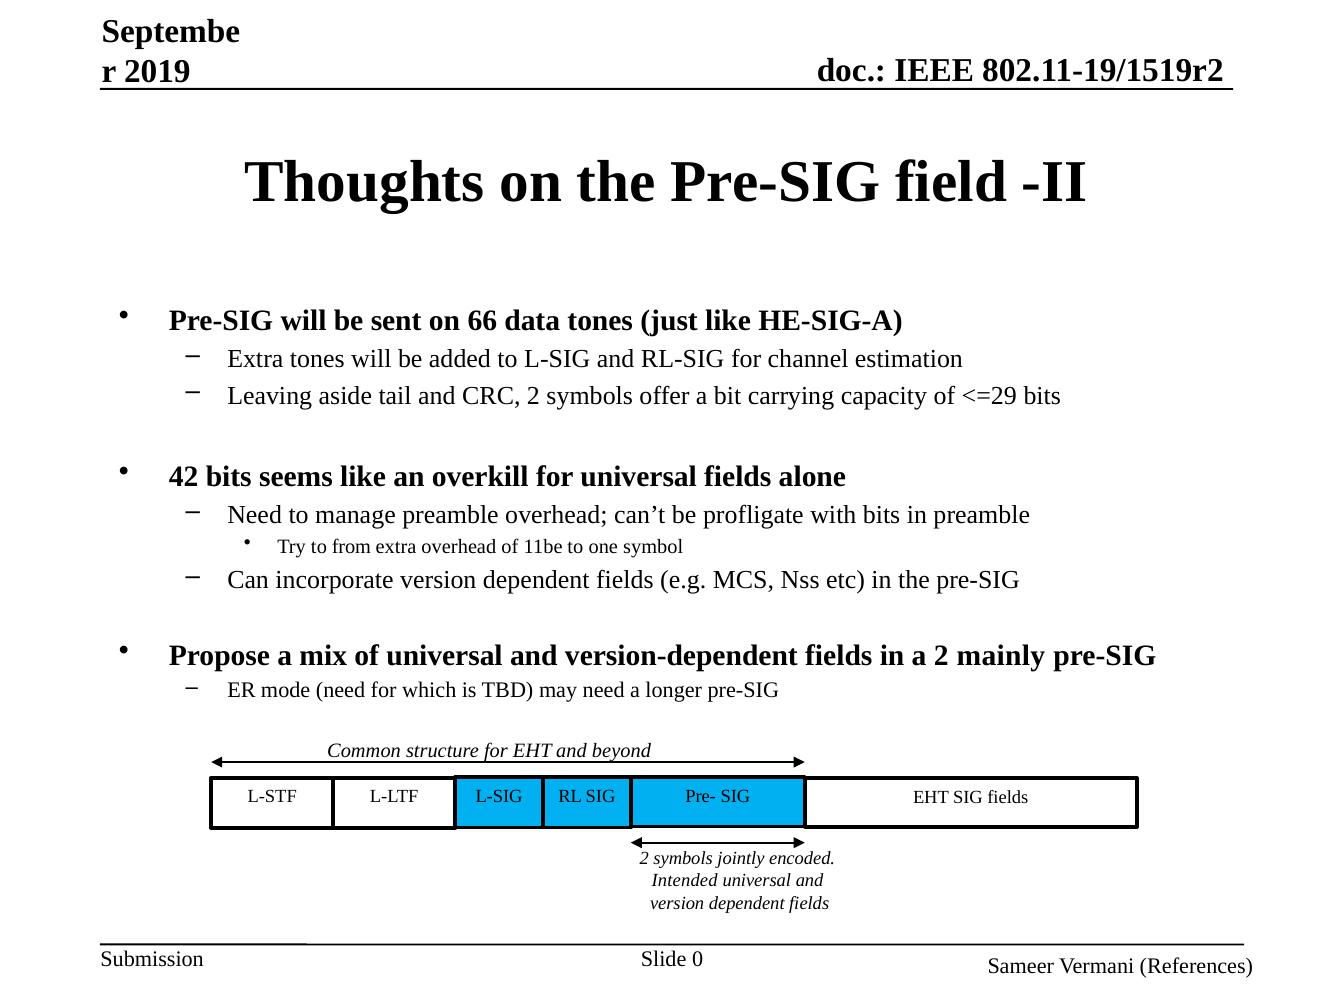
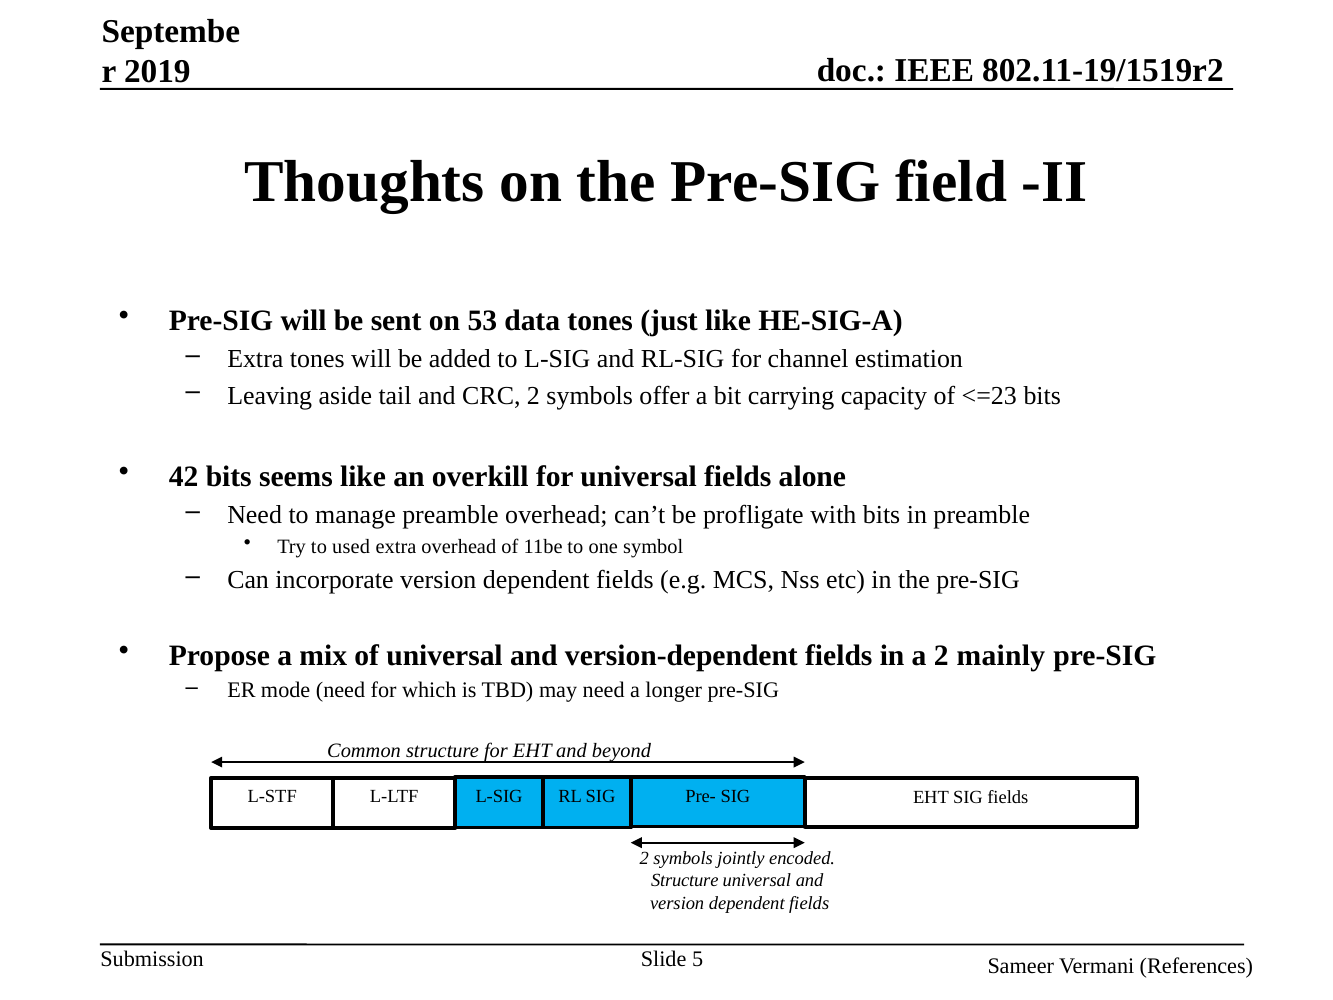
66: 66 -> 53
<=29: <=29 -> <=23
from: from -> used
Intended at (685, 880): Intended -> Structure
0: 0 -> 5
